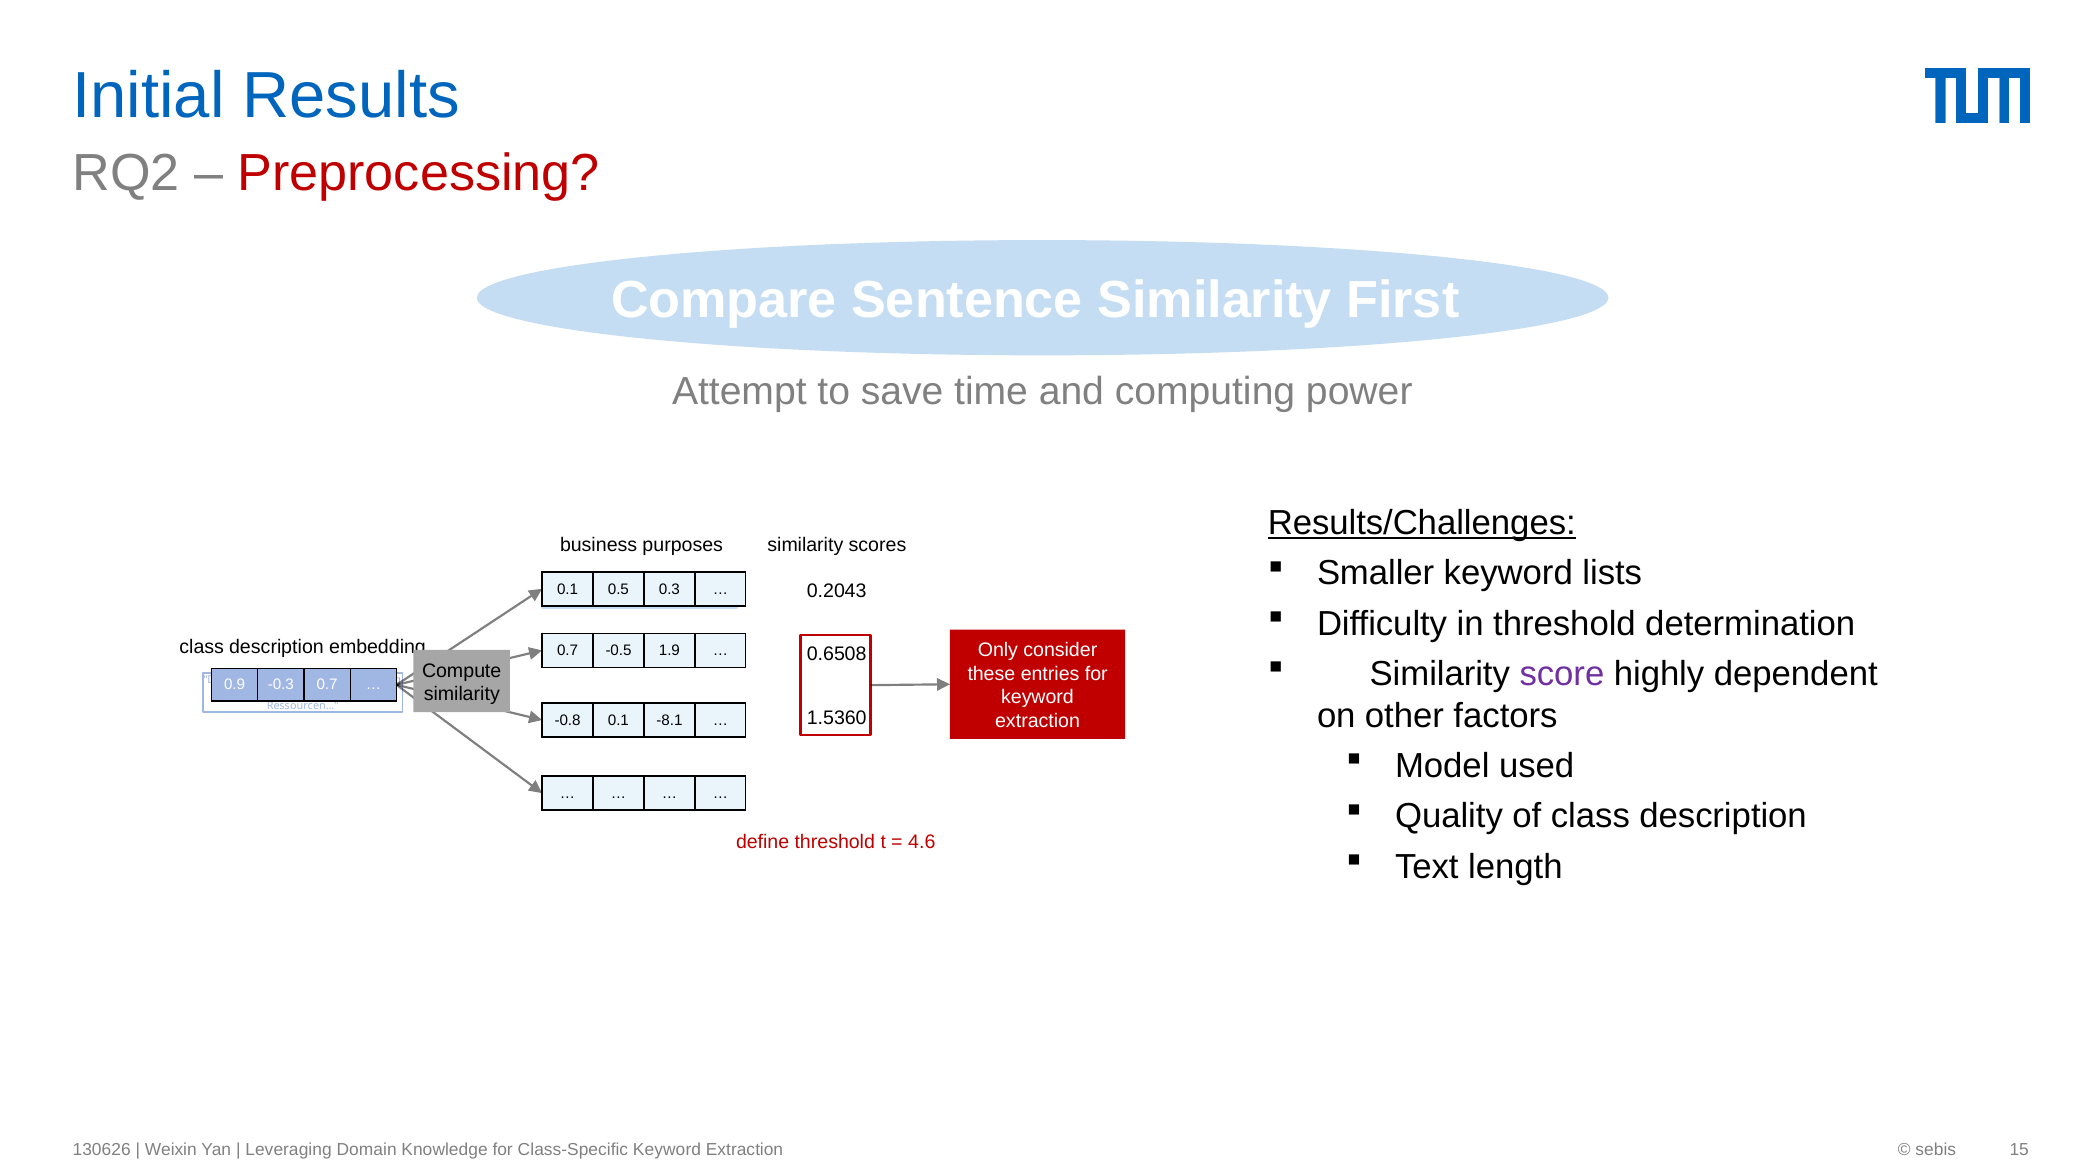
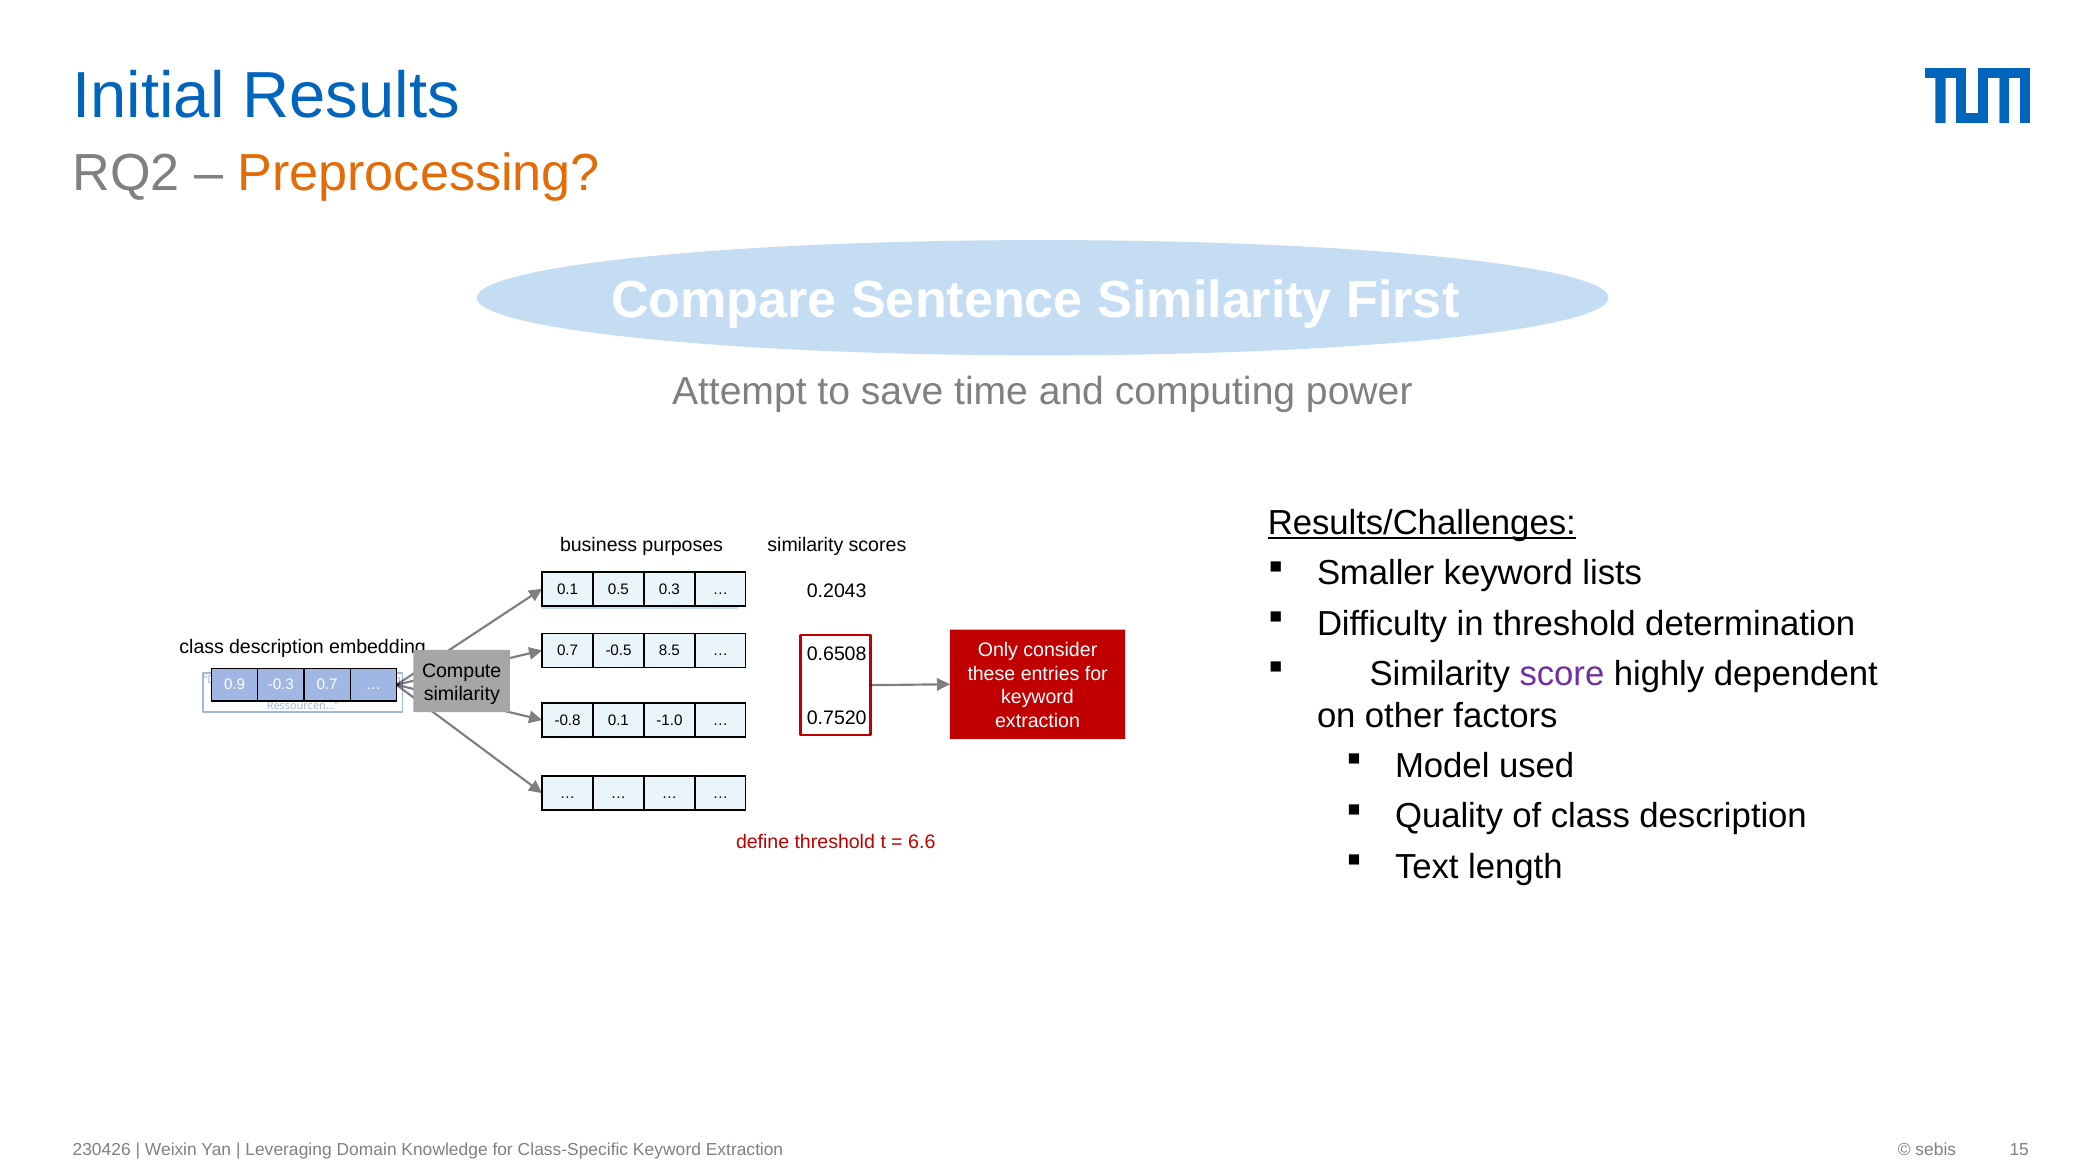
Preprocessing colour: red -> orange
1.9: 1.9 -> 8.5
1.5360: 1.5360 -> 0.7520
-8.1: -8.1 -> -1.0
4.6: 4.6 -> 6.6
130626: 130626 -> 230426
